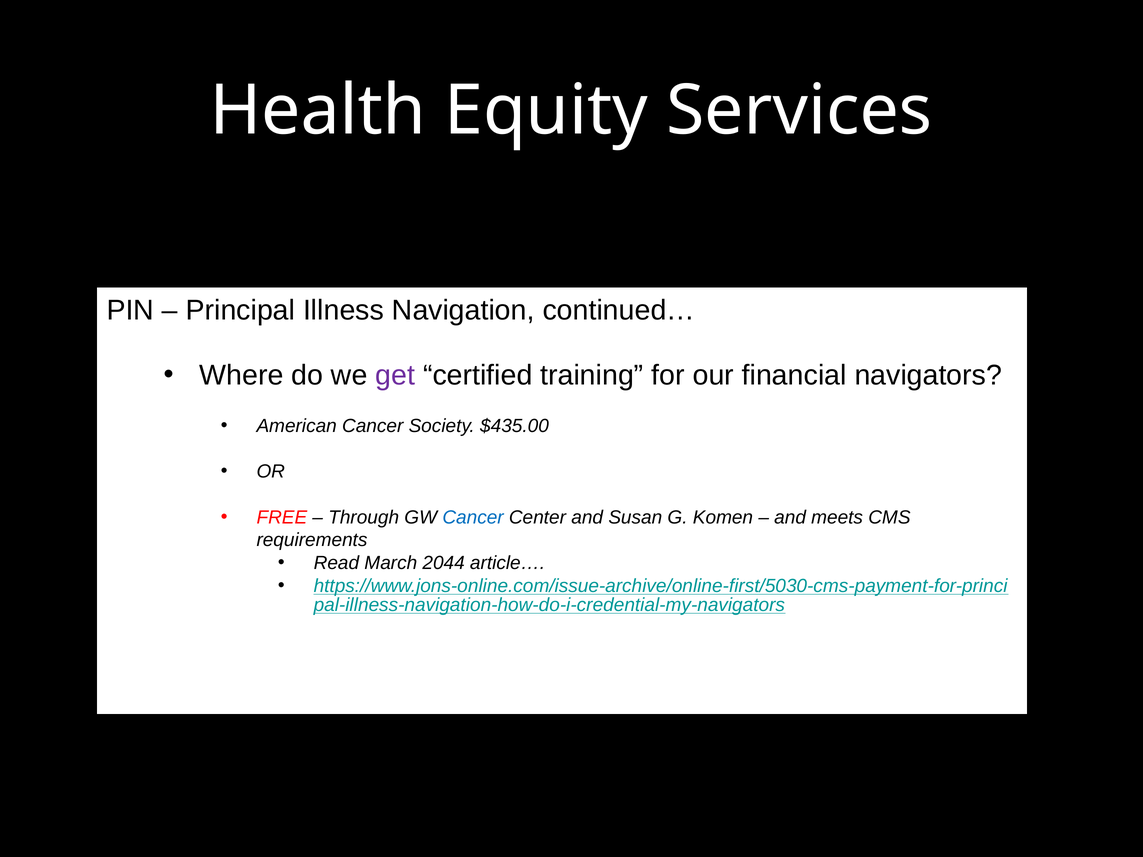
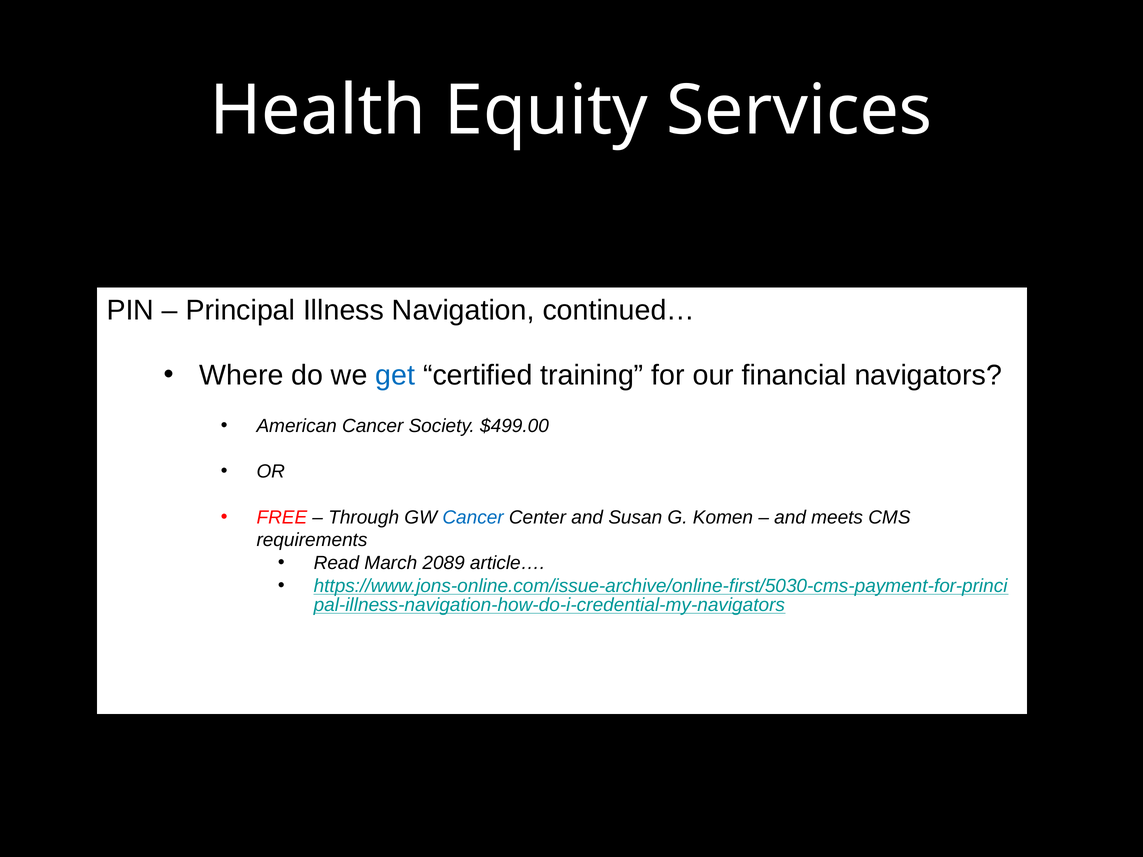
get colour: purple -> blue
$435.00: $435.00 -> $499.00
2044: 2044 -> 2089
